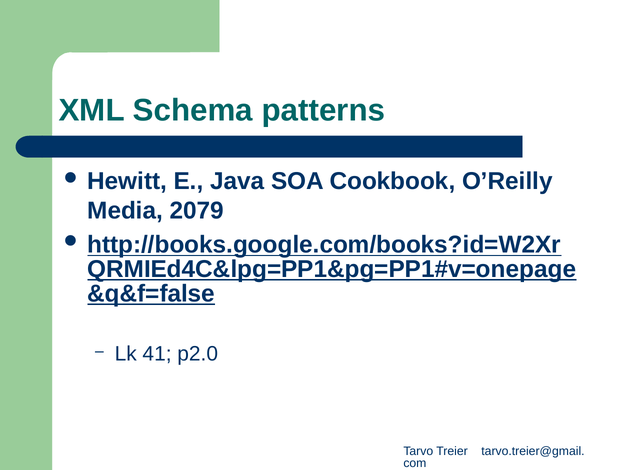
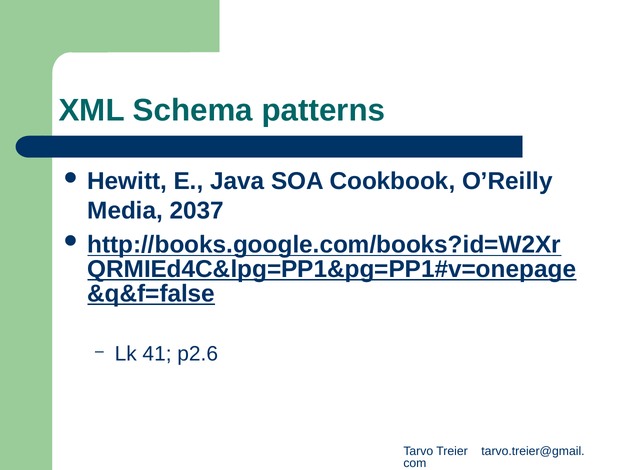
2079: 2079 -> 2037
p2.0: p2.0 -> p2.6
